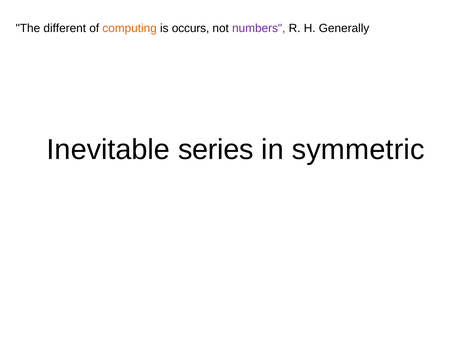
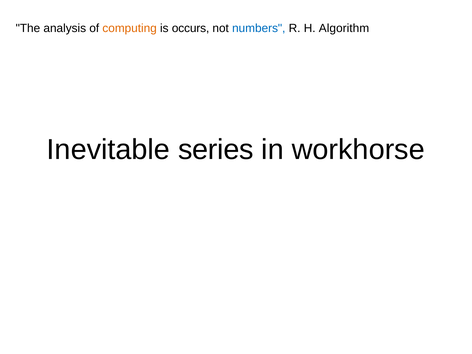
different: different -> analysis
numbers colour: purple -> blue
Generally: Generally -> Algorithm
symmetric: symmetric -> workhorse
